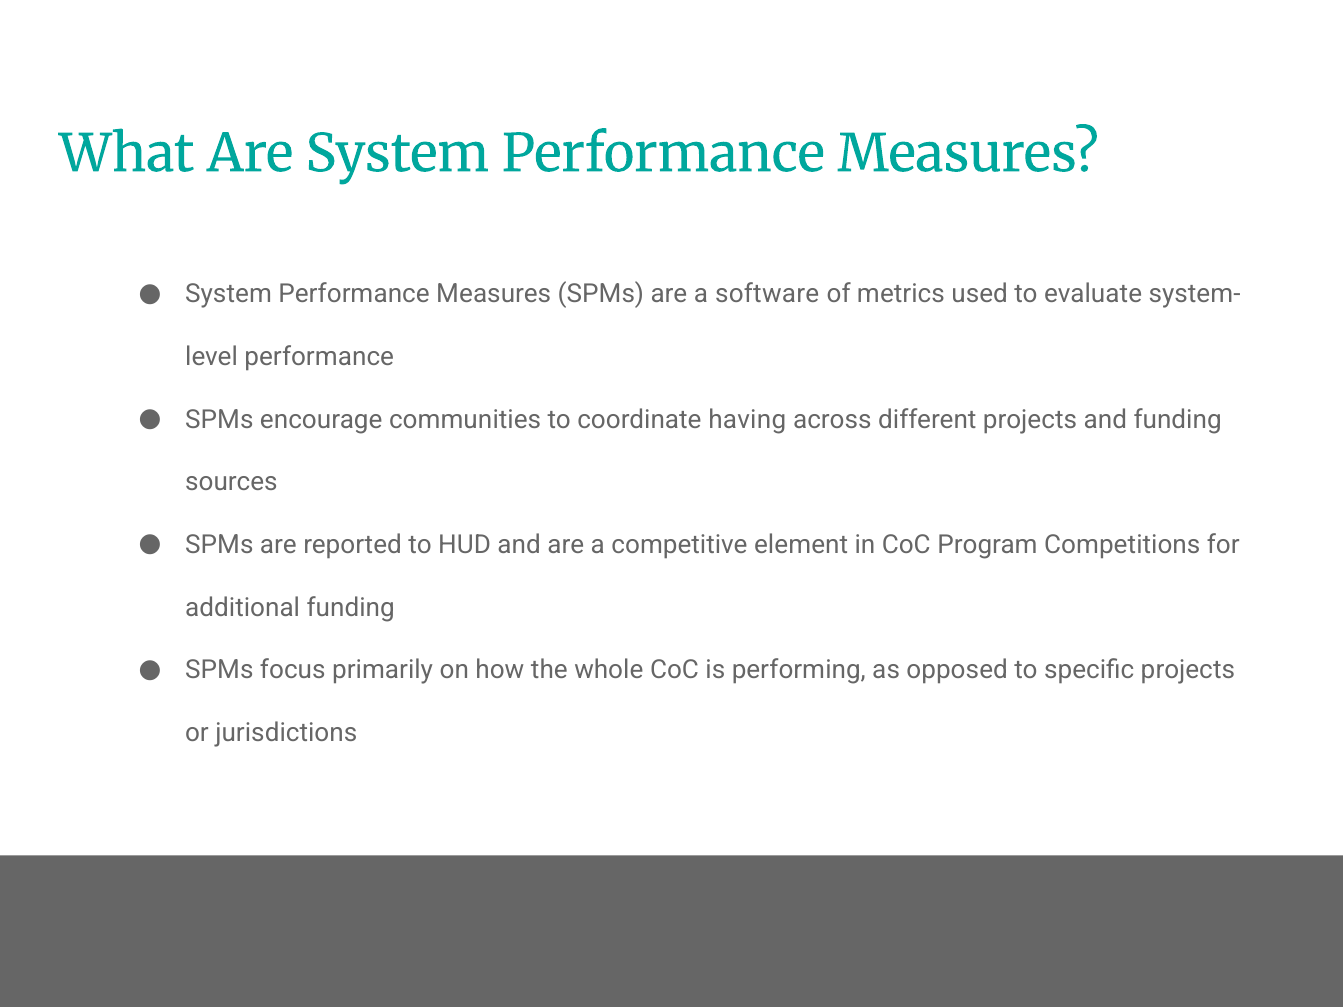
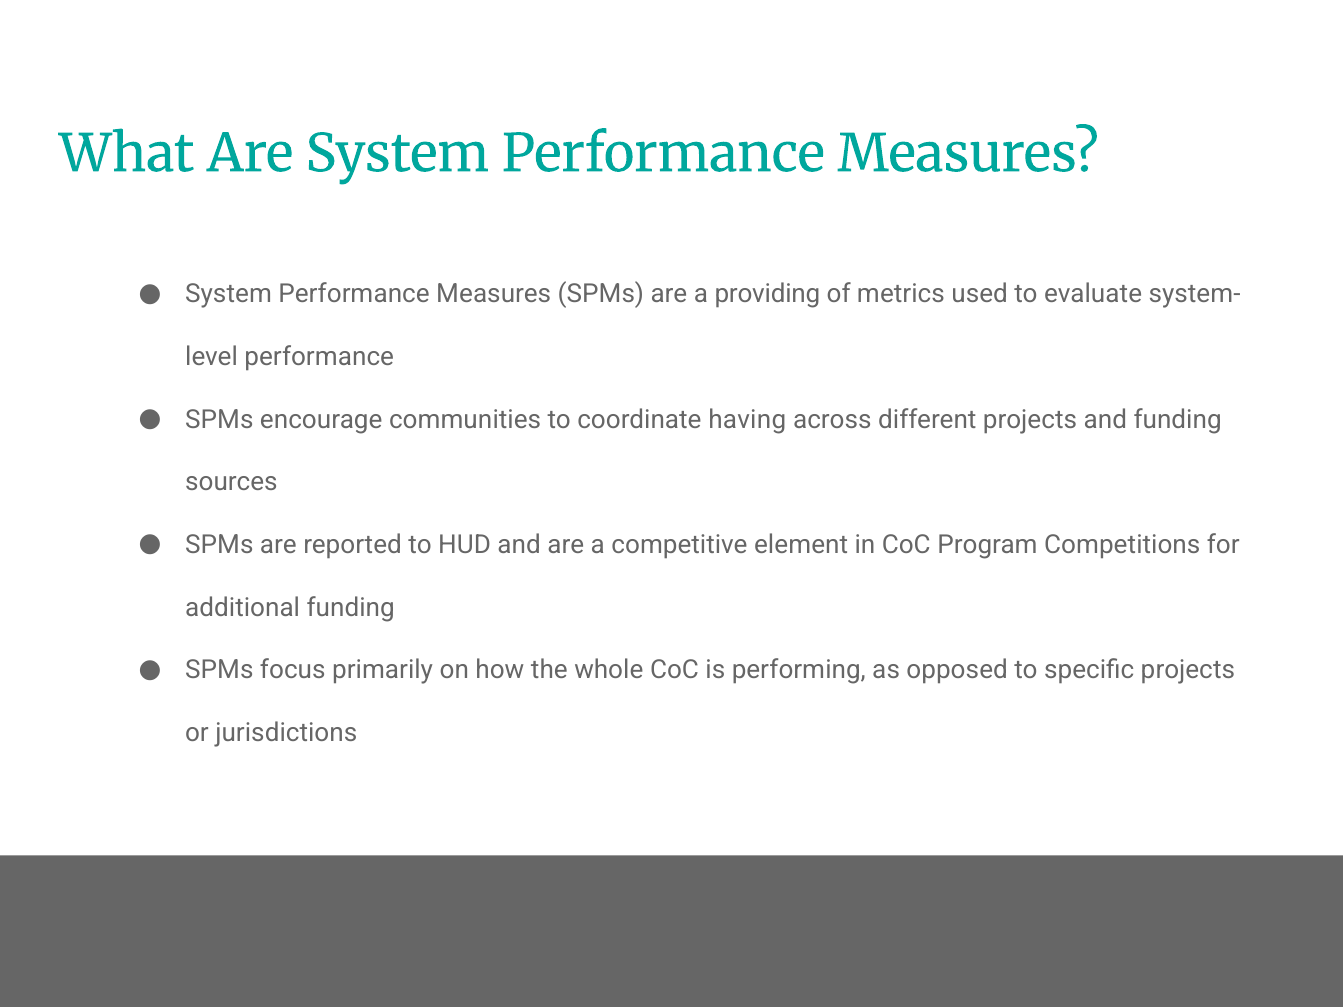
software: software -> providing
